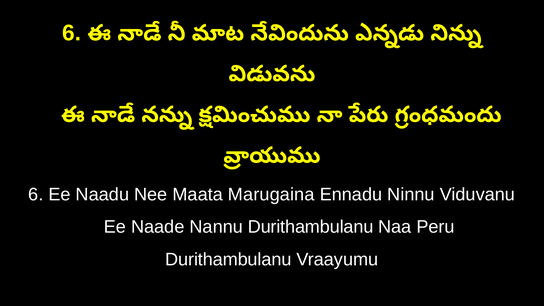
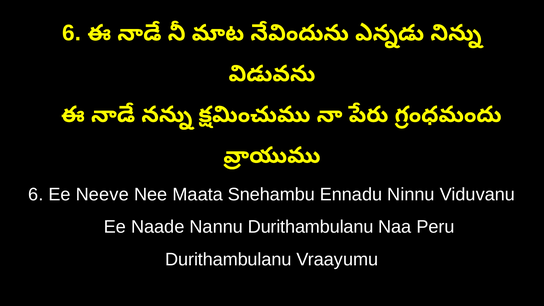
Naadu: Naadu -> Neeve
Marugaina: Marugaina -> Snehambu
